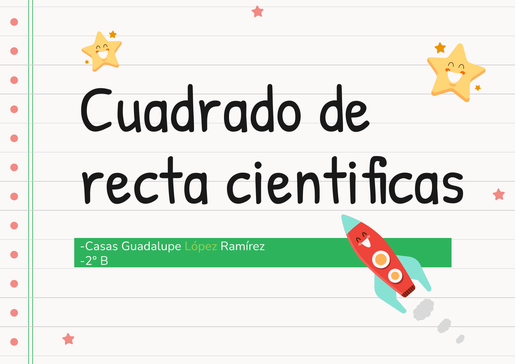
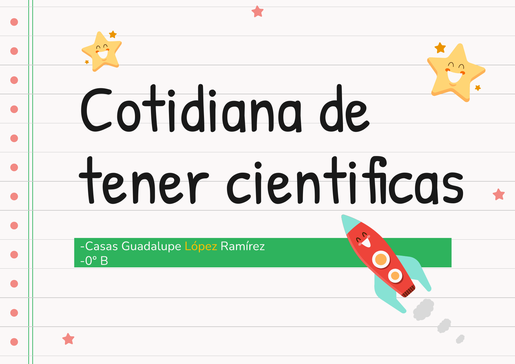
Cuadrado: Cuadrado -> Cotidiana
recta: recta -> tener
López colour: light green -> yellow
-2°: -2° -> -0°
